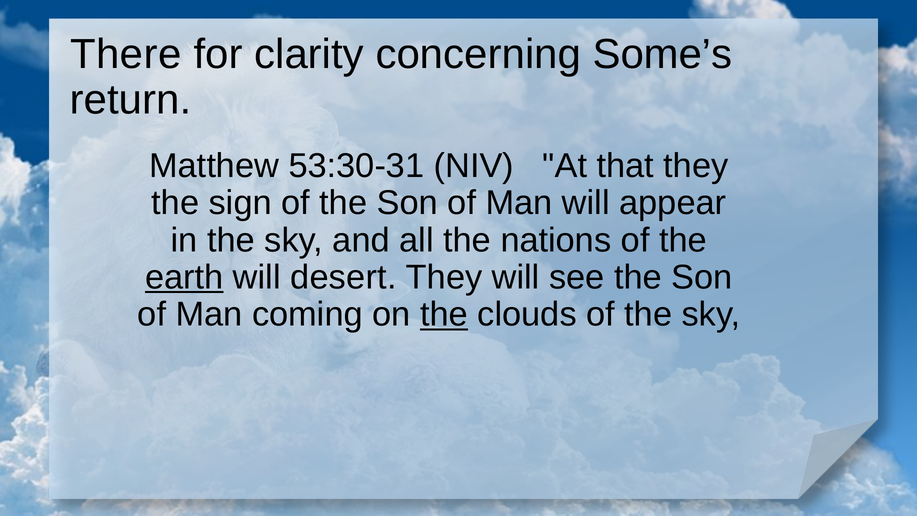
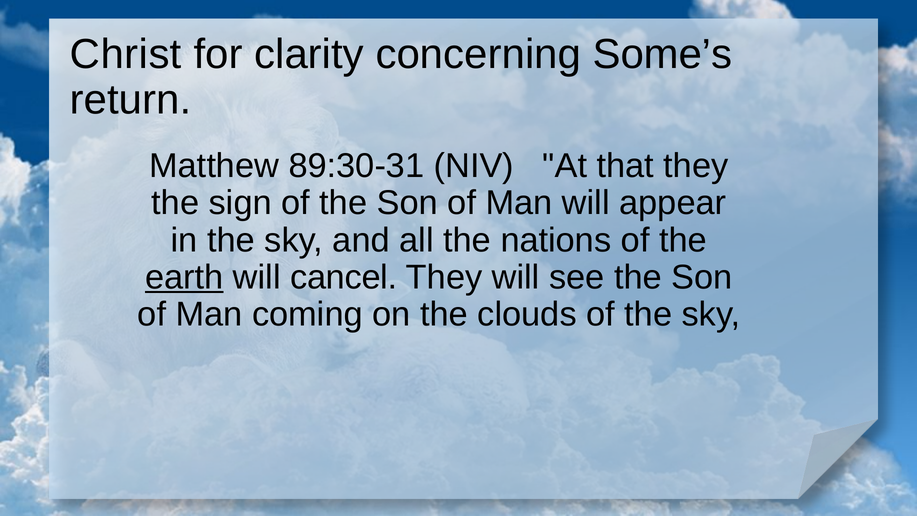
There: There -> Christ
53:30-31: 53:30-31 -> 89:30-31
desert: desert -> cancel
the at (444, 314) underline: present -> none
